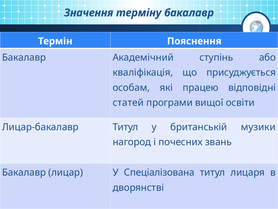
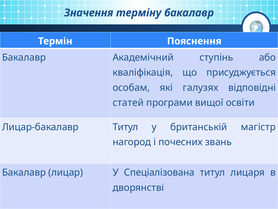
працею: працею -> галузях
музики: музики -> магістр
